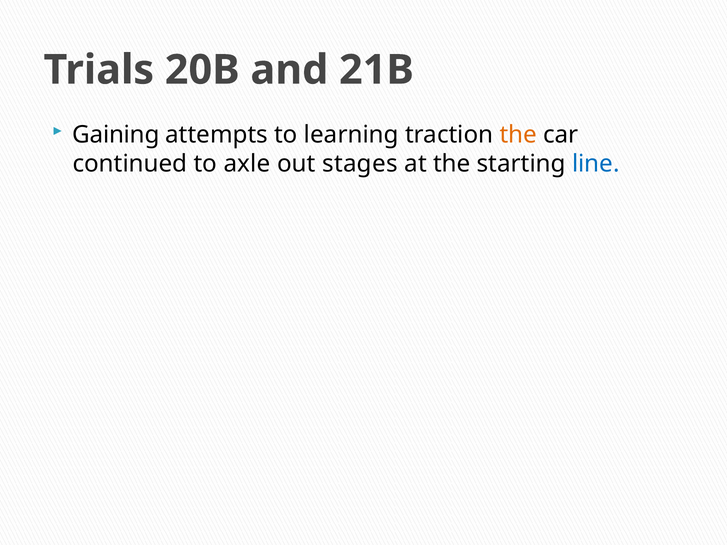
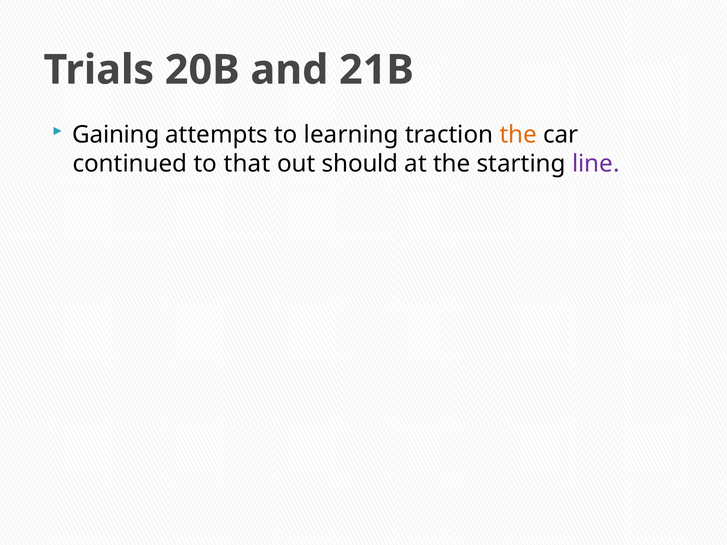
axle: axle -> that
stages: stages -> should
line colour: blue -> purple
